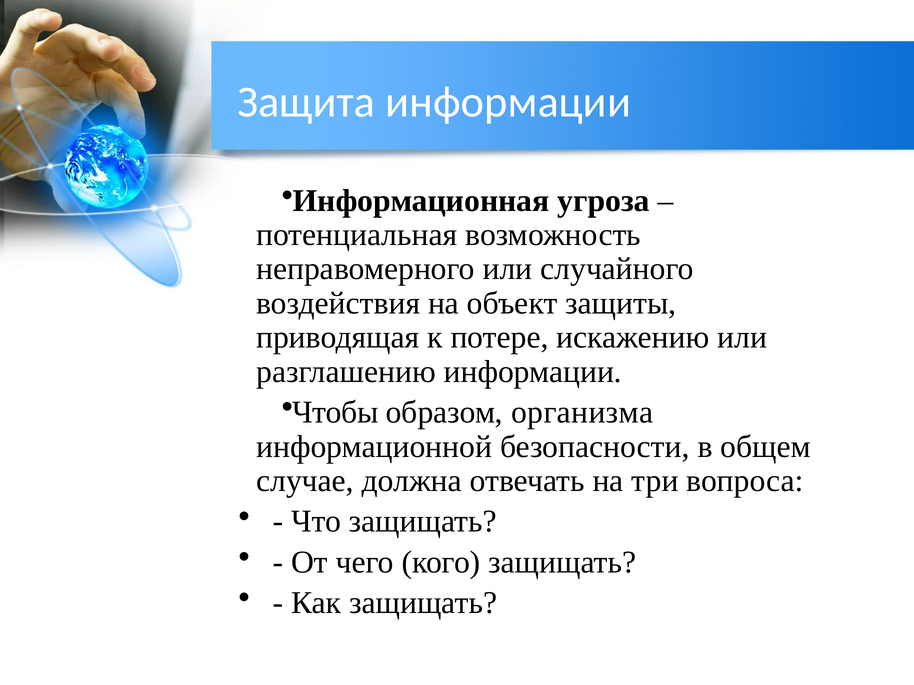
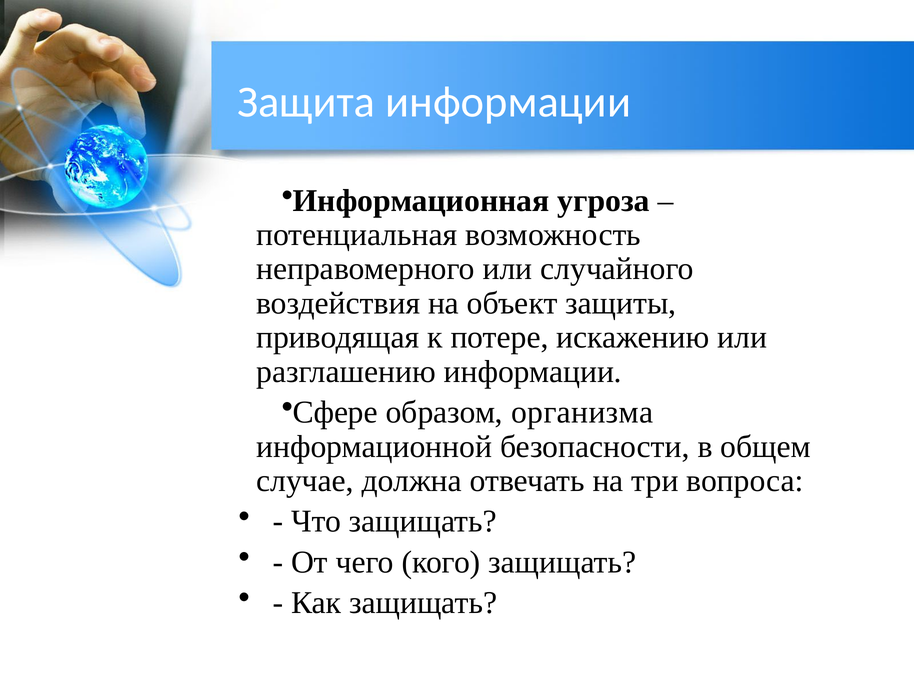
Чтобы: Чтобы -> Сфере
